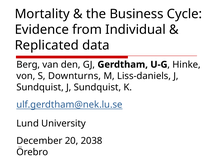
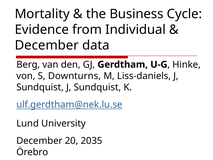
Replicated at (47, 45): Replicated -> December
2038: 2038 -> 2035
